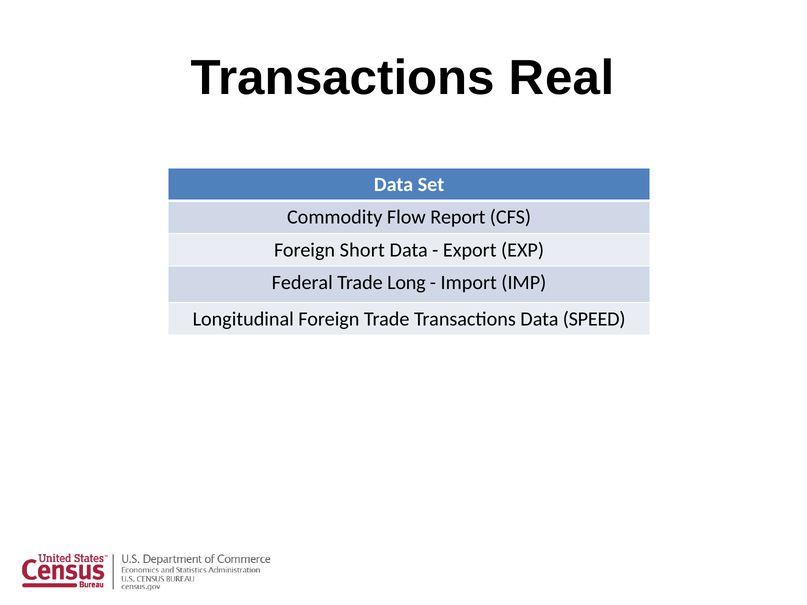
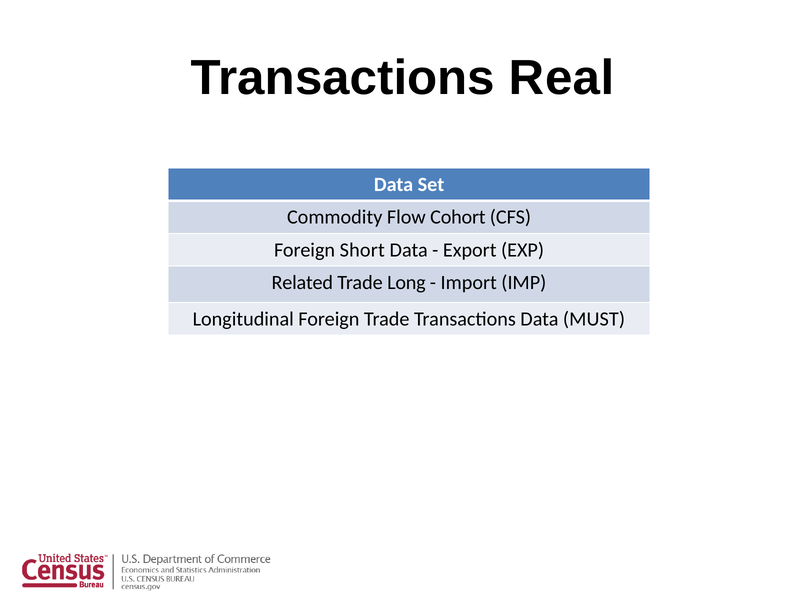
Report: Report -> Cohort
Federal: Federal -> Related
SPEED: SPEED -> MUST
